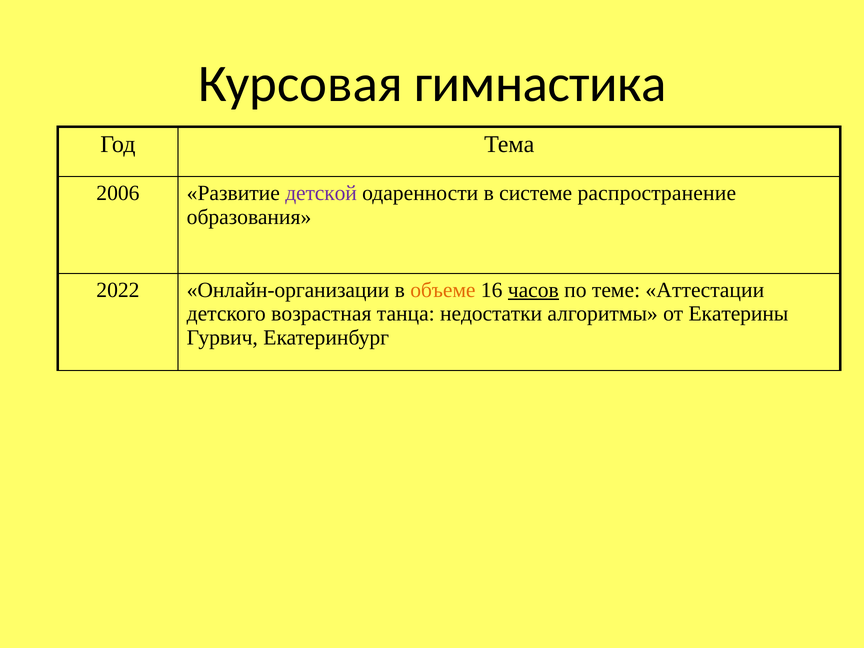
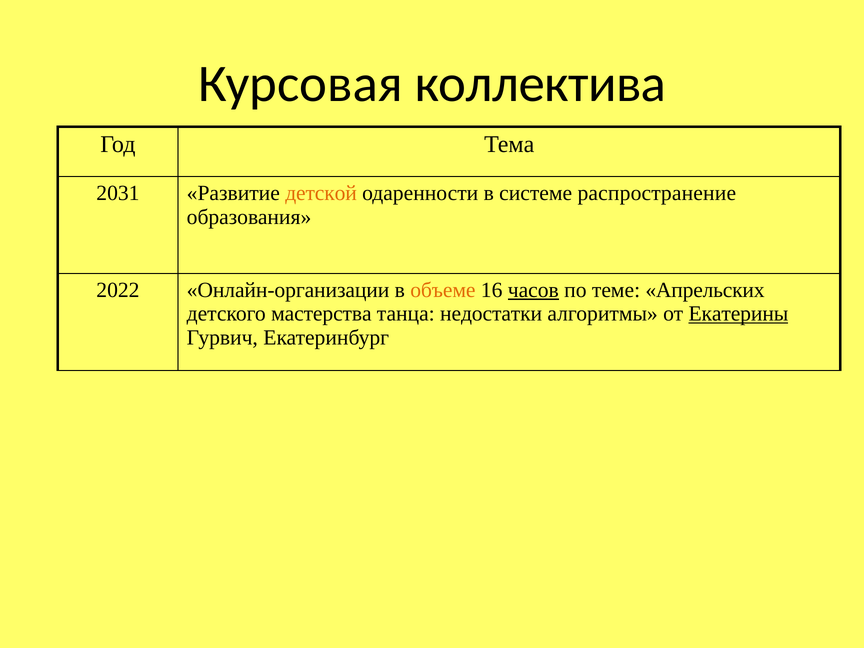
гимнастика: гимнастика -> коллектива
2006: 2006 -> 2031
детской colour: purple -> orange
Аттестации: Аттестации -> Апрельских
возрастная: возрастная -> мастерства
Екатерины underline: none -> present
